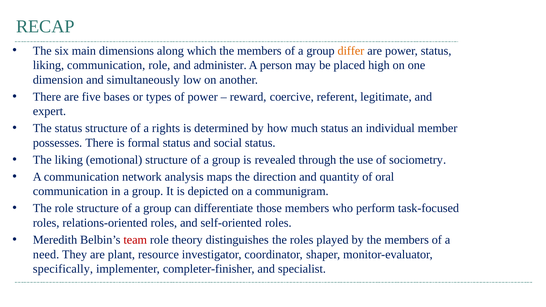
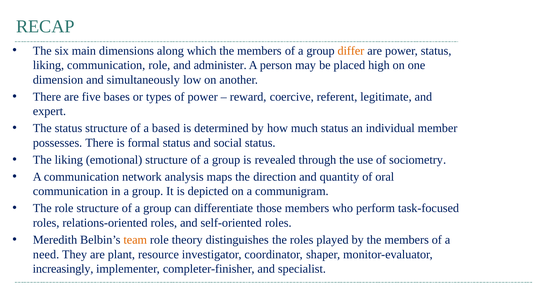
rights: rights -> based
team colour: red -> orange
specifically: specifically -> increasingly
